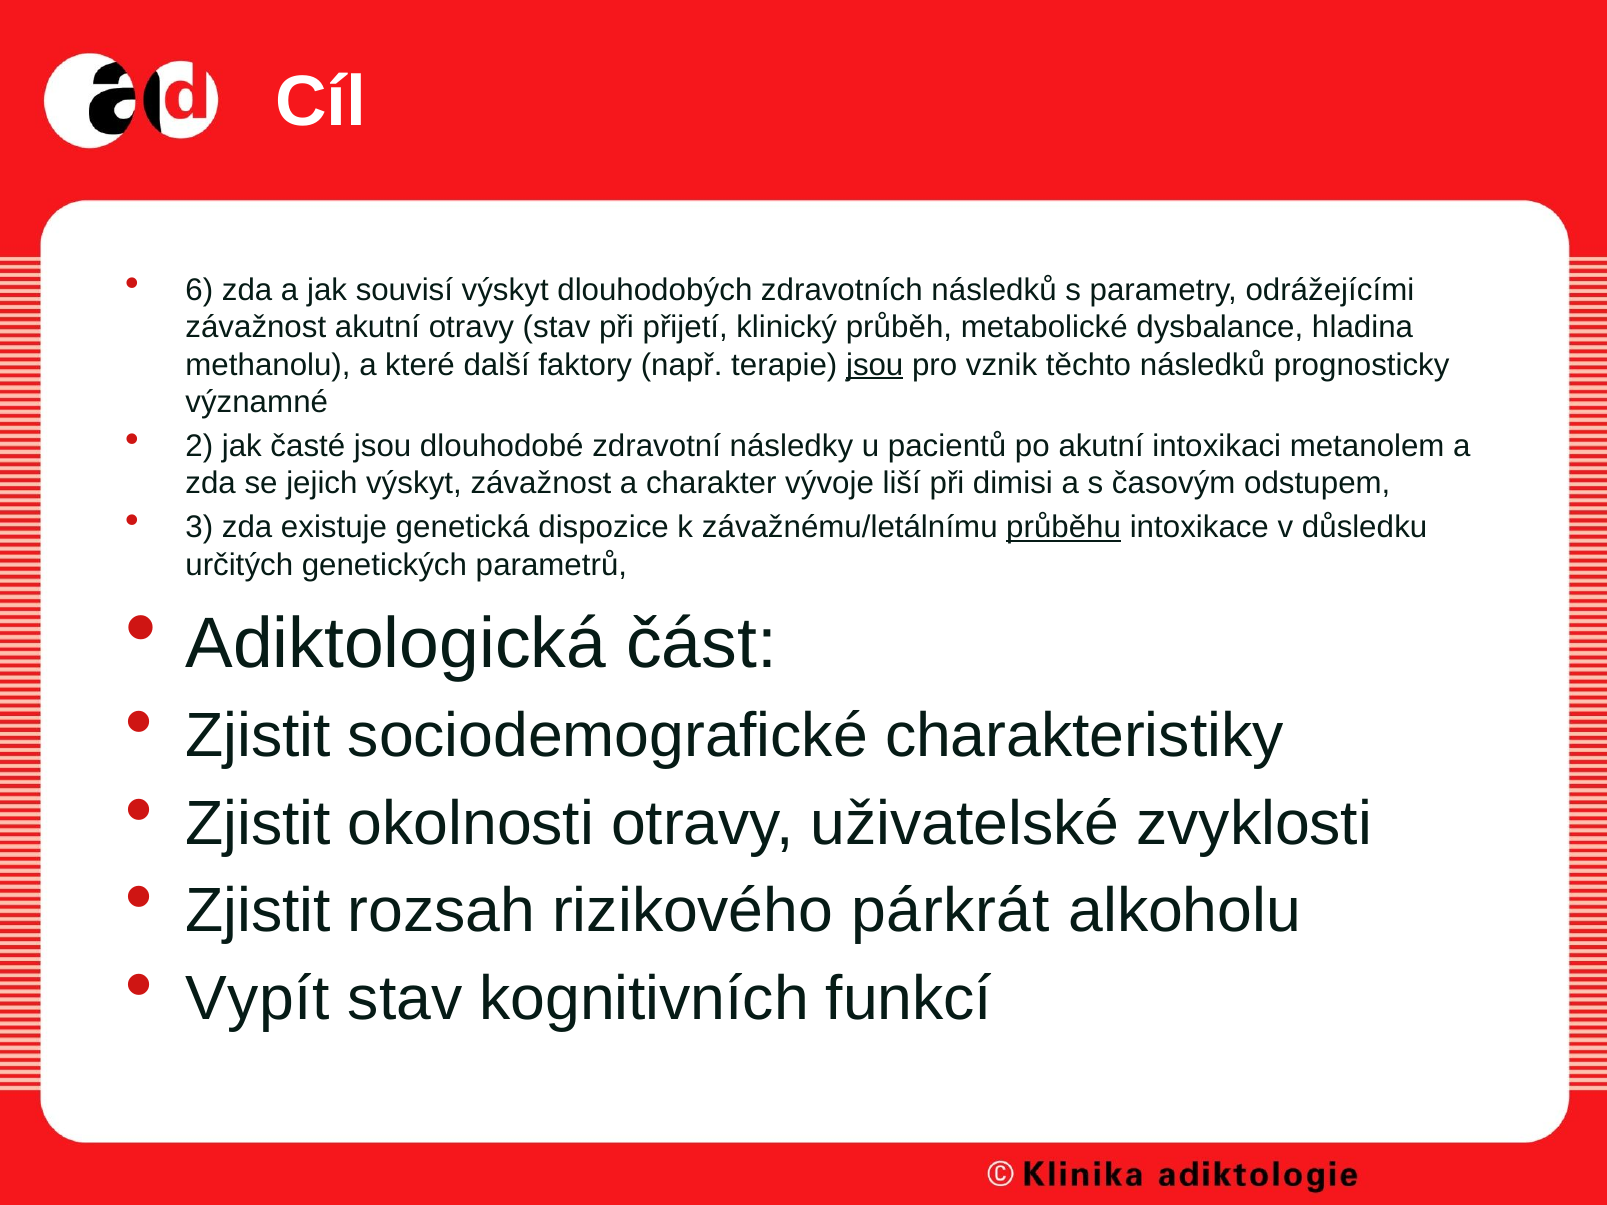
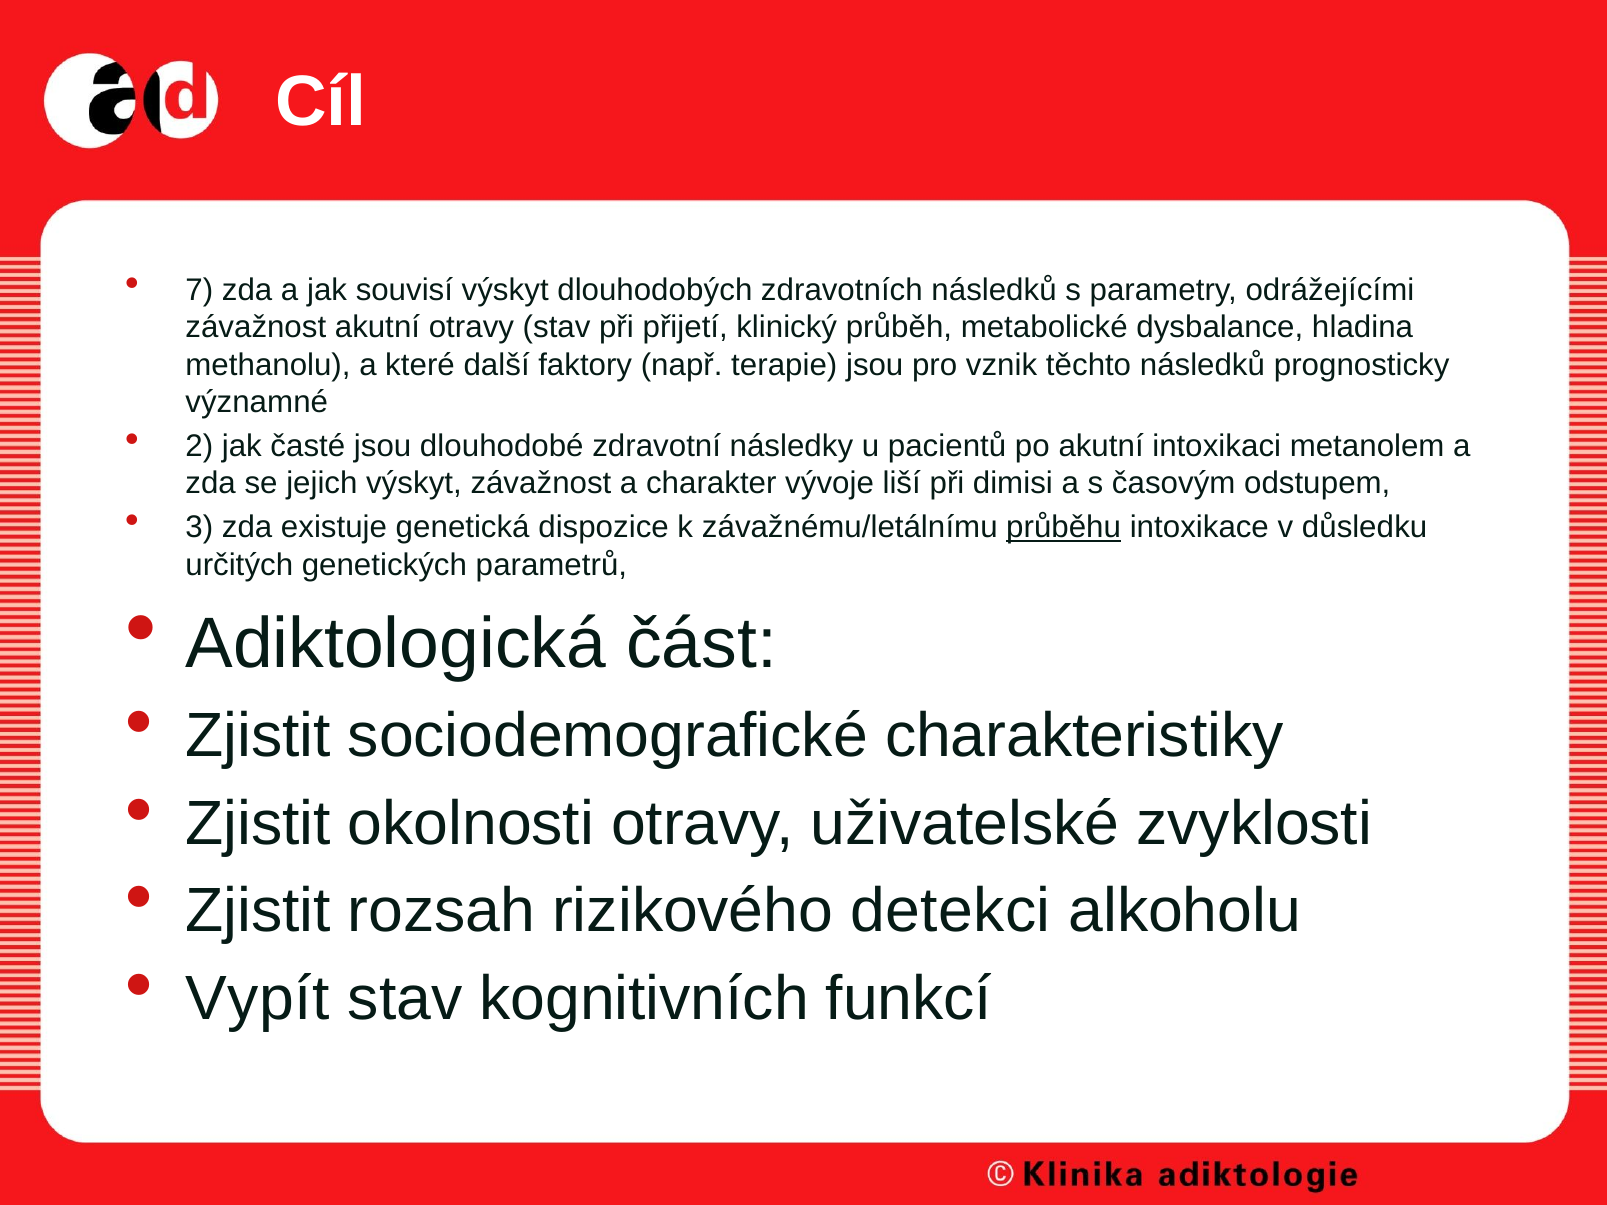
6: 6 -> 7
jsou at (875, 365) underline: present -> none
párkrát: párkrát -> detekci
